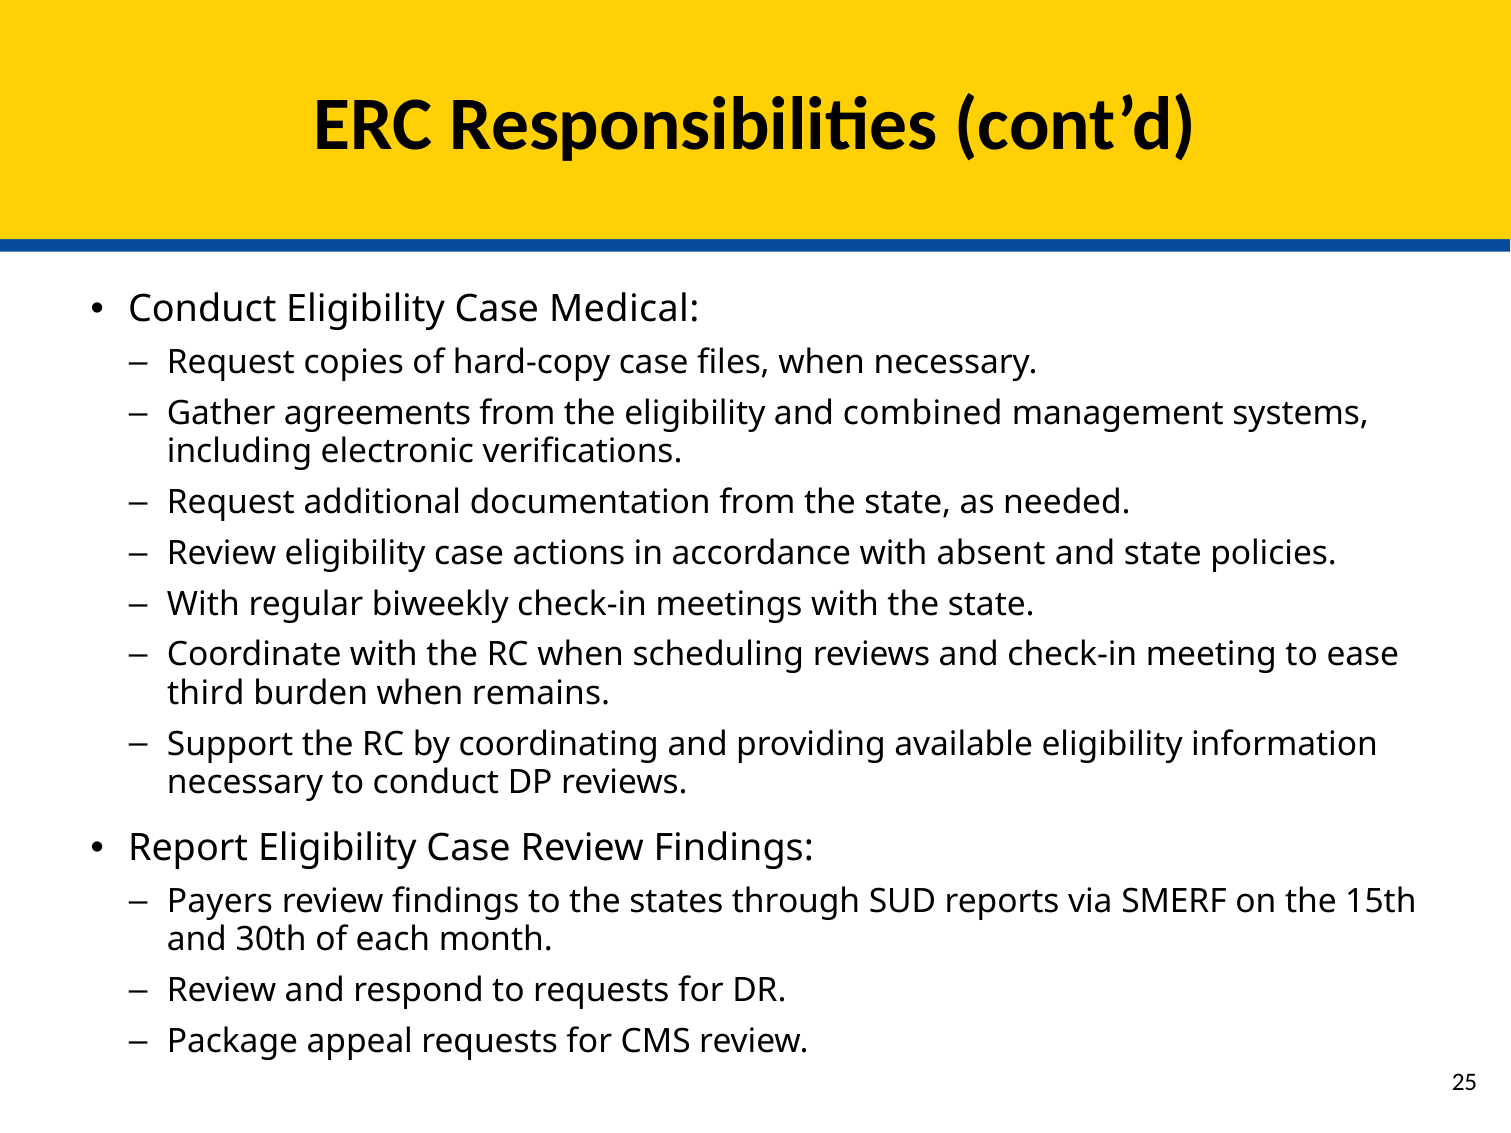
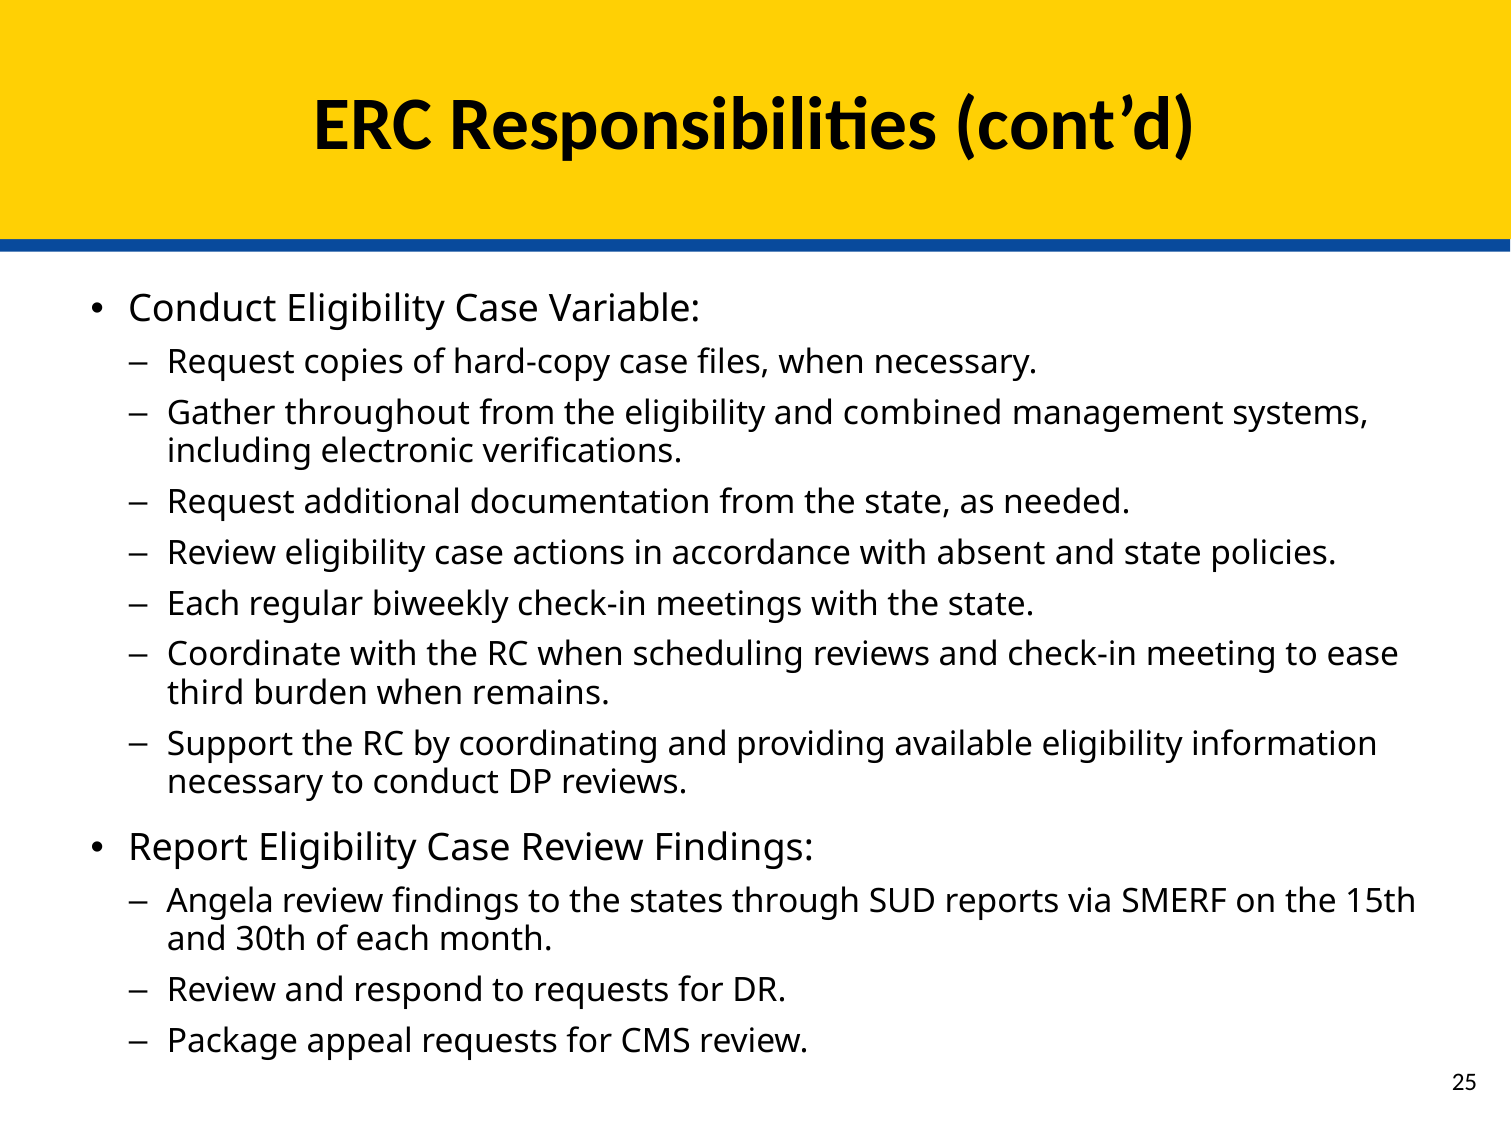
Medical: Medical -> Variable
agreements: agreements -> throughout
With at (203, 604): With -> Each
Payers: Payers -> Angela
